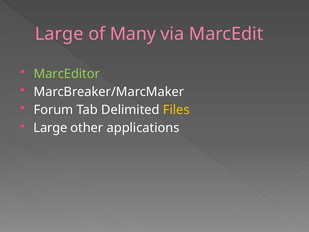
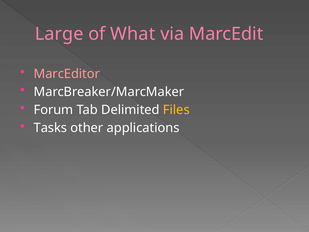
Many: Many -> What
MarcEditor colour: light green -> pink
Large at (50, 128): Large -> Tasks
